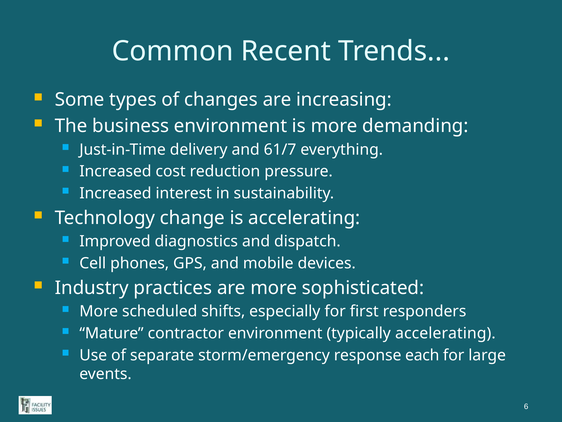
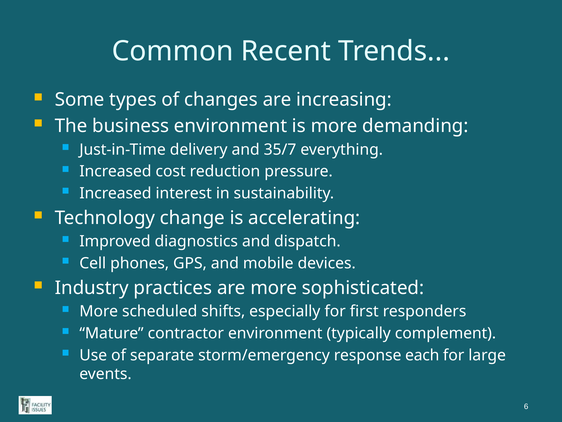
61/7: 61/7 -> 35/7
typically accelerating: accelerating -> complement
